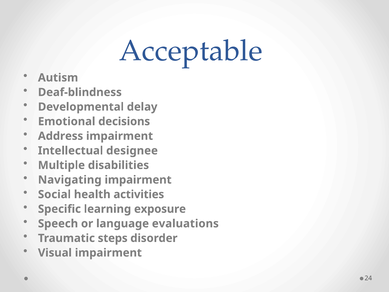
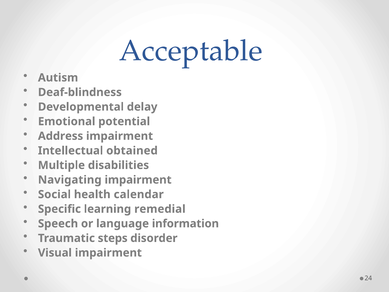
decisions: decisions -> potential
designee: designee -> obtained
activities: activities -> calendar
exposure: exposure -> remedial
evaluations: evaluations -> information
